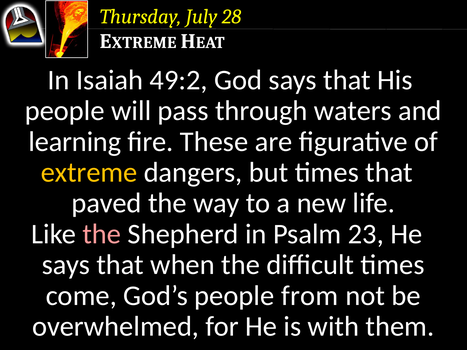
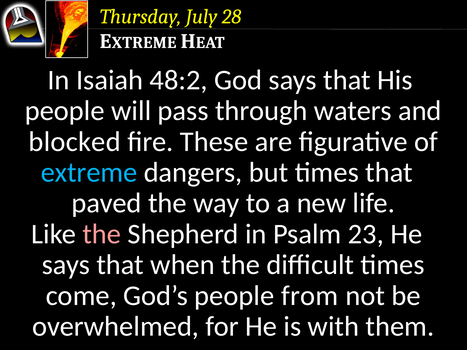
49:2: 49:2 -> 48:2
learning: learning -> blocked
extreme colour: yellow -> light blue
